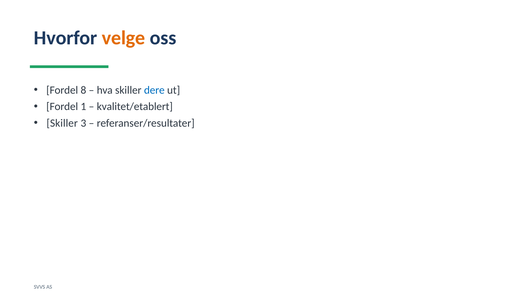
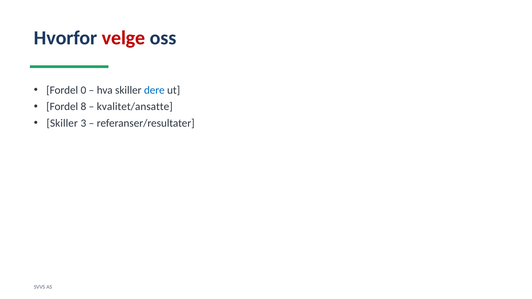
velge colour: orange -> red
8: 8 -> 0
1: 1 -> 8
kvalitet/etablert: kvalitet/etablert -> kvalitet/ansatte
